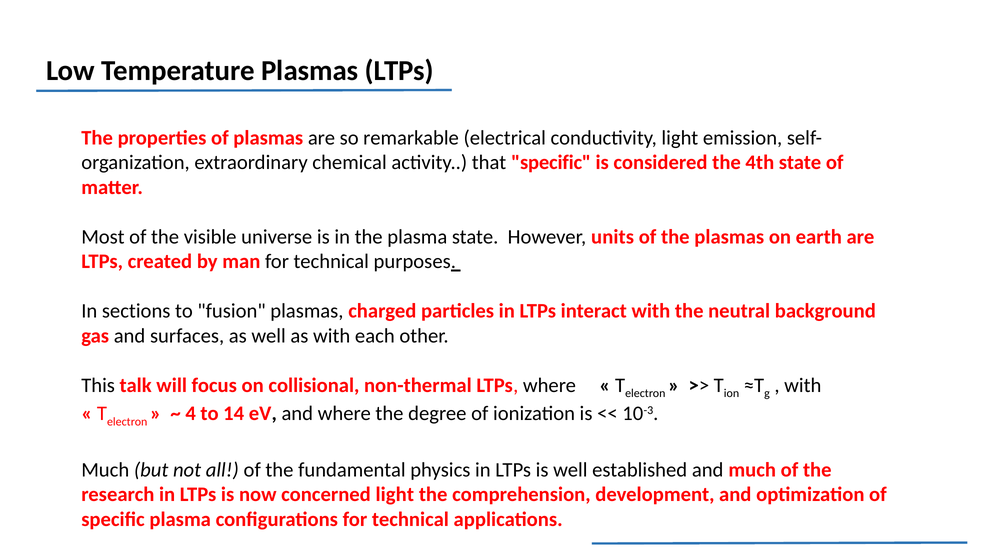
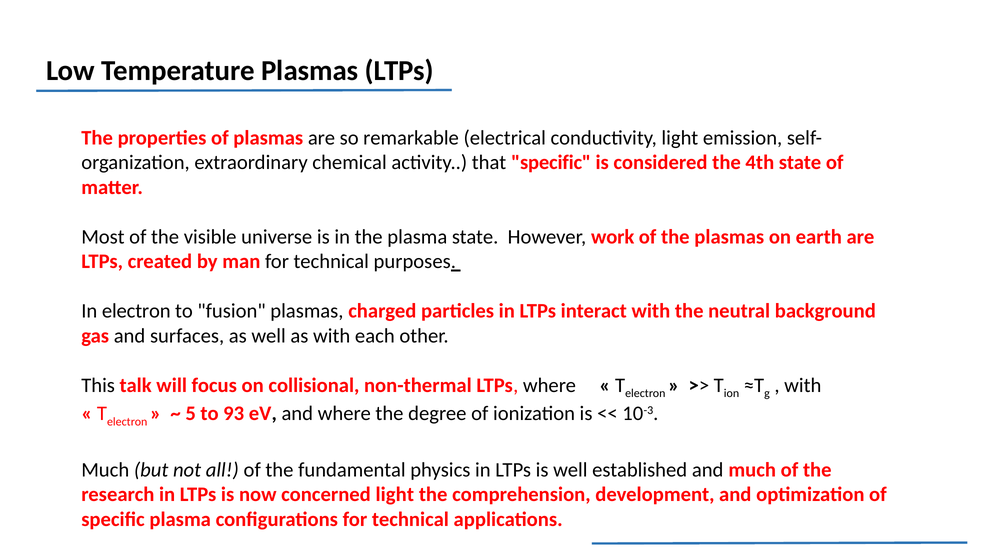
units: units -> work
In sections: sections -> electron
4: 4 -> 5
14: 14 -> 93
